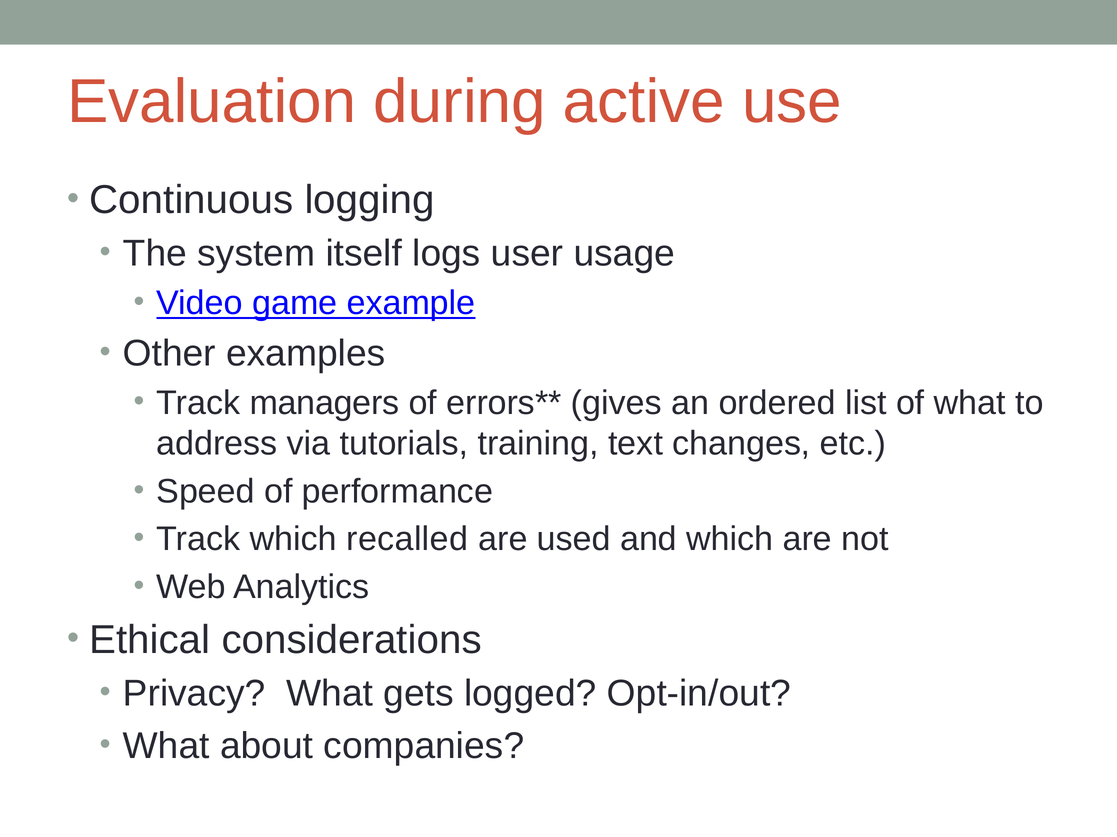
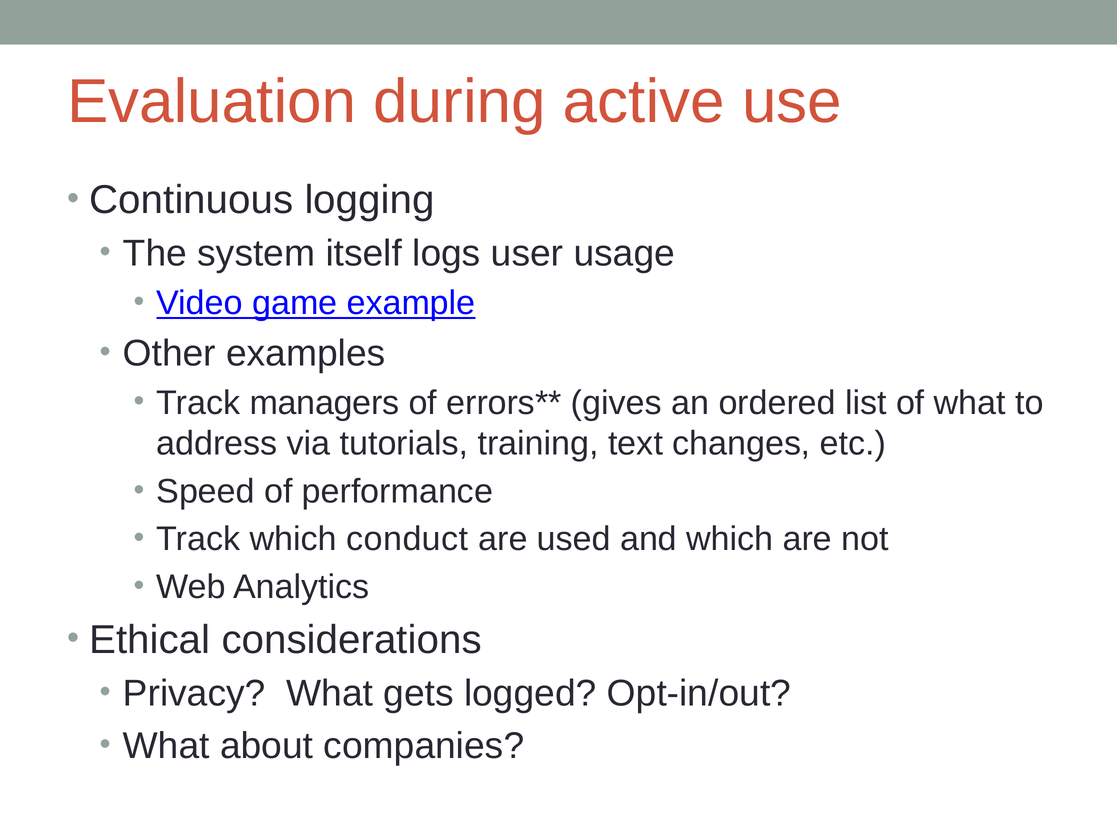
recalled: recalled -> conduct
